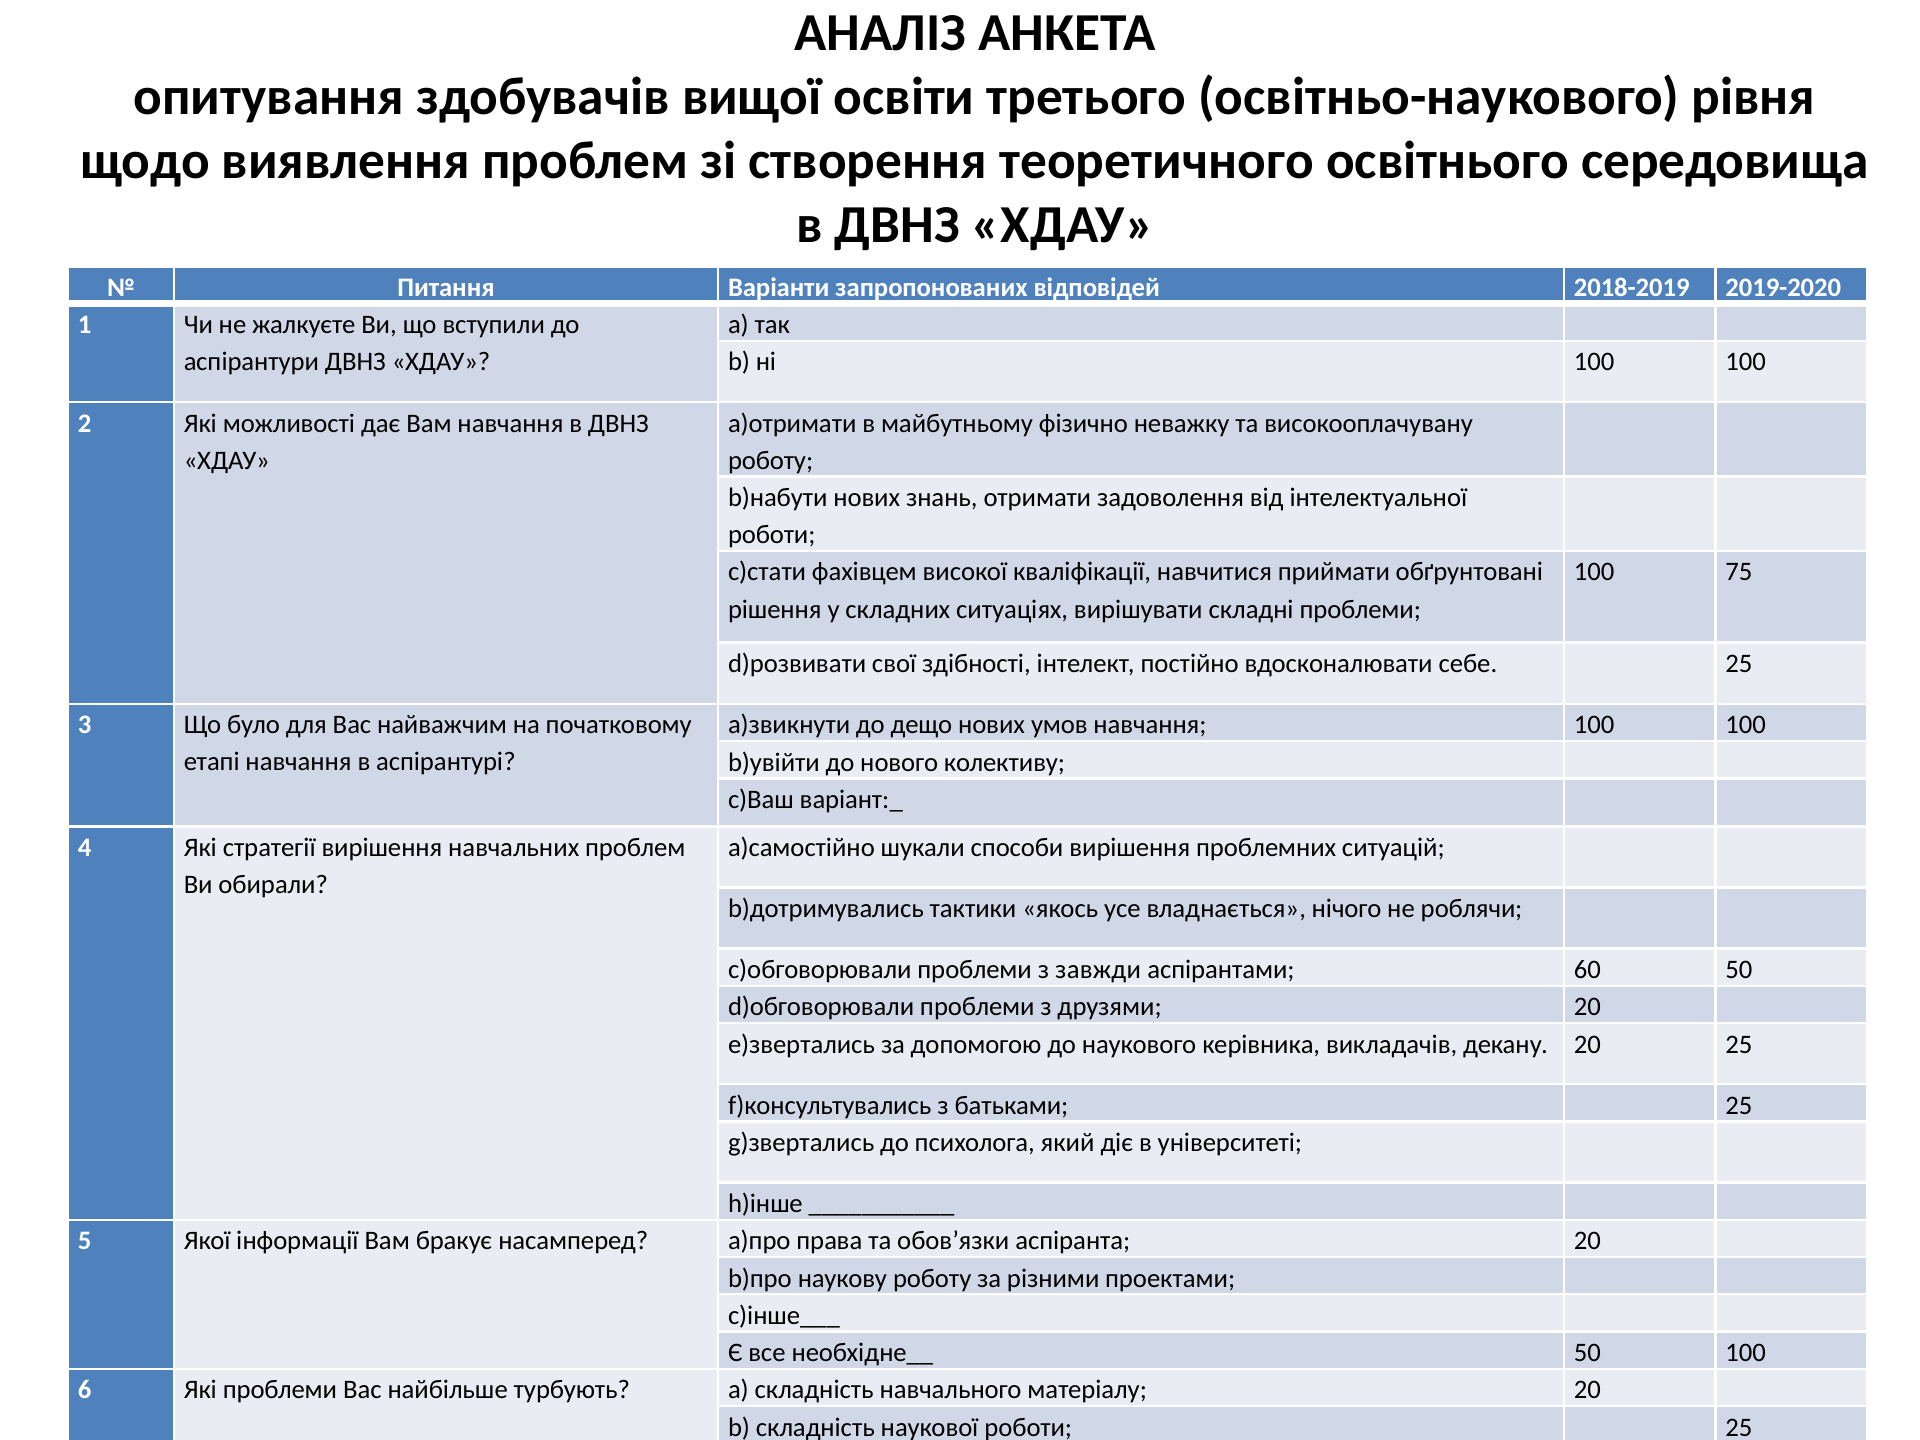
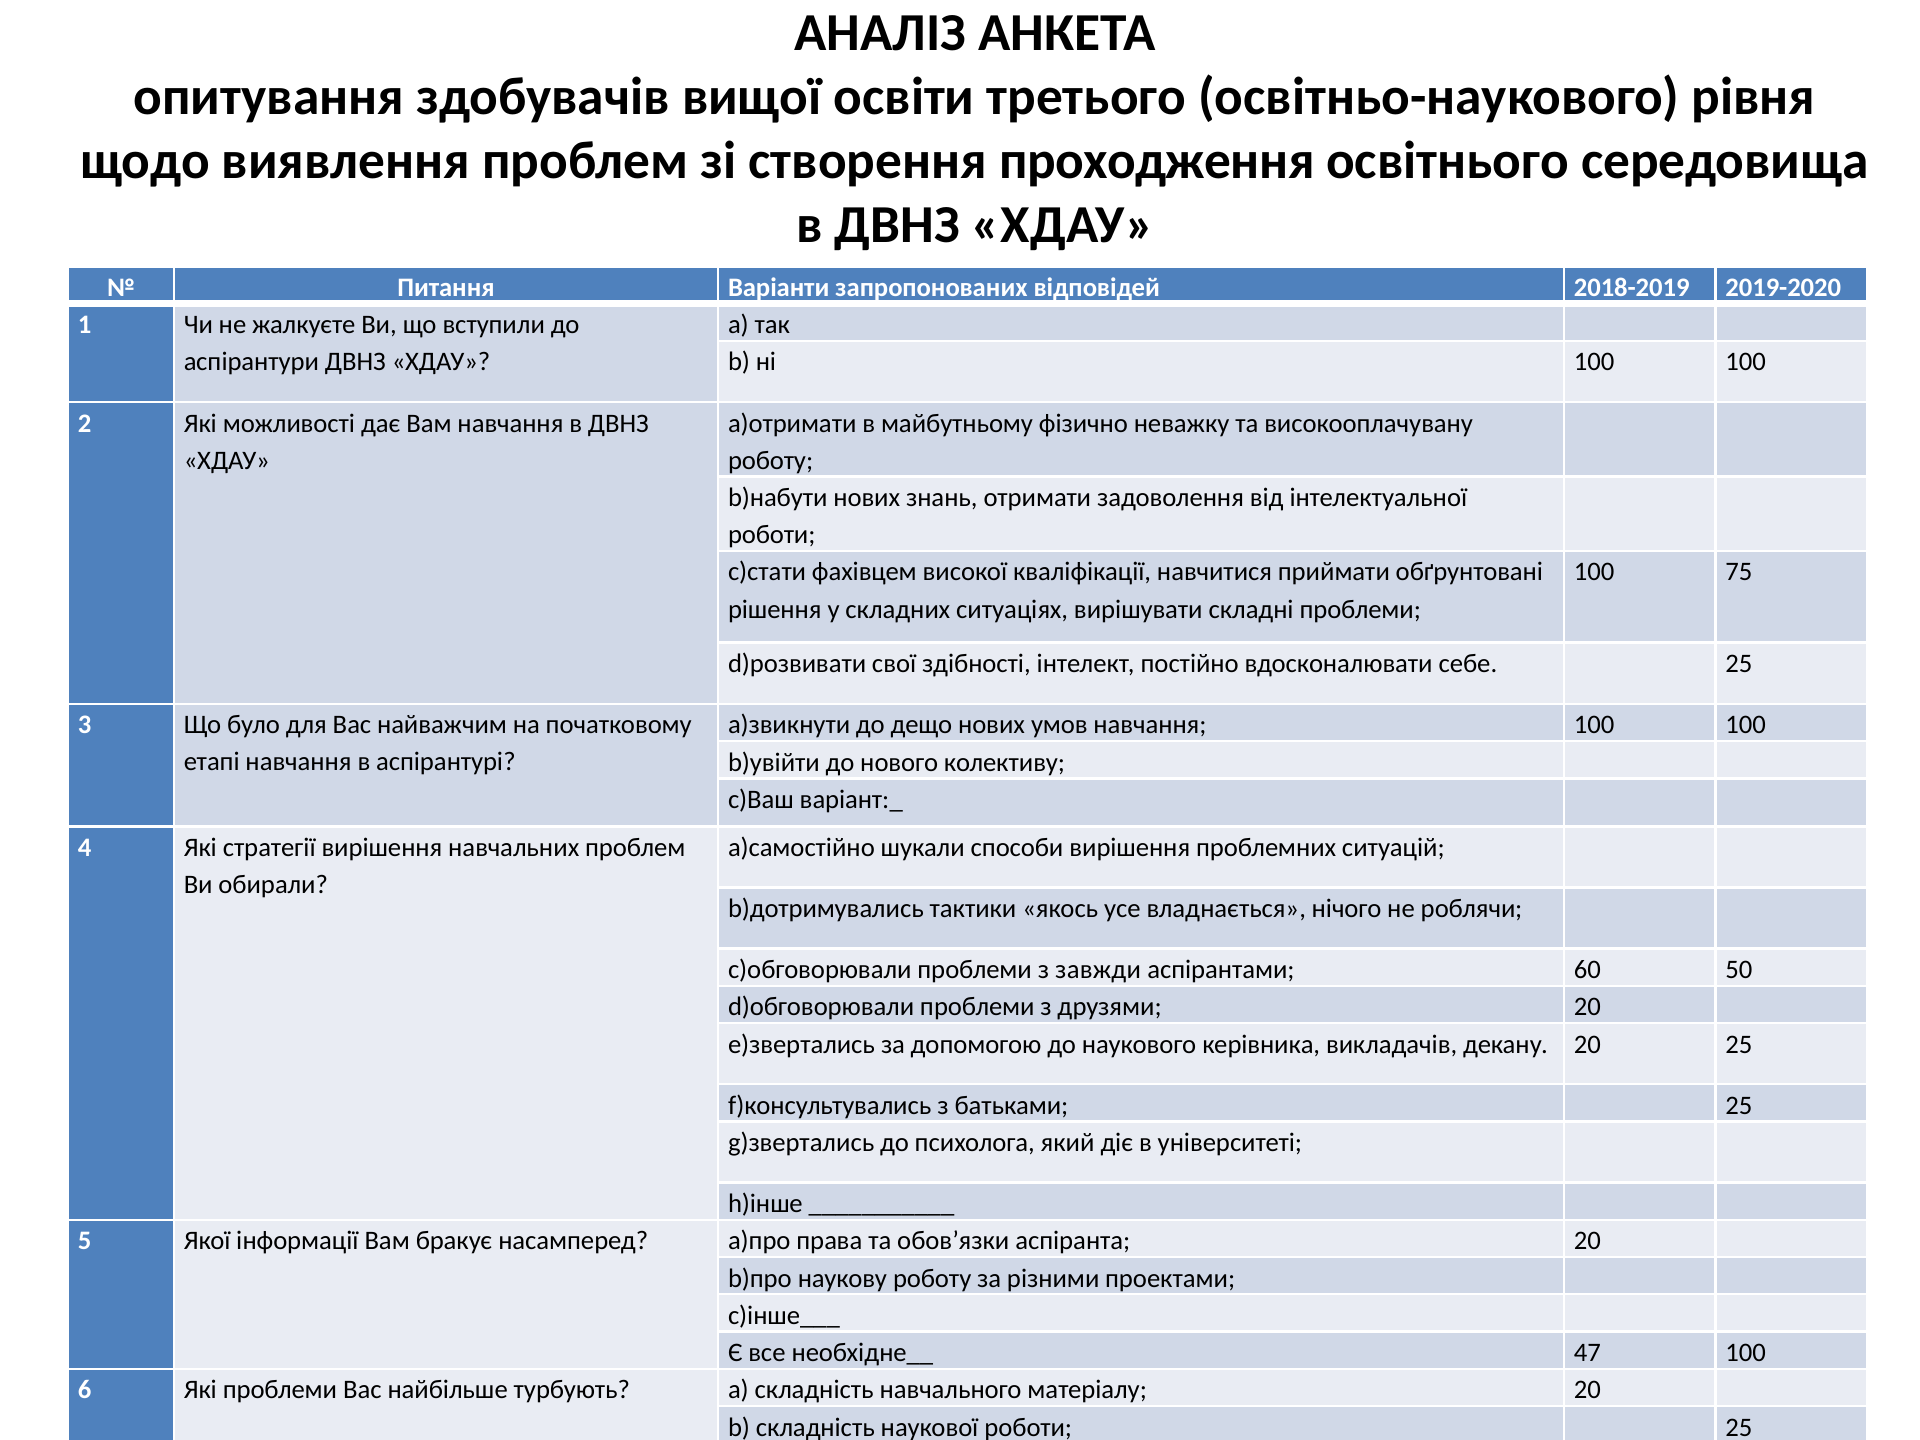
теоретичного: теоретичного -> проходження
50 at (1587, 1353): 50 -> 47
